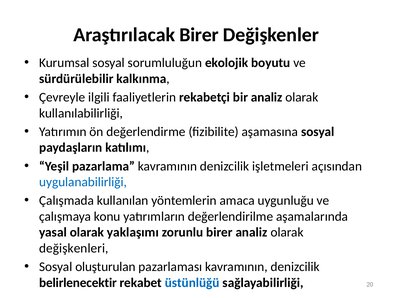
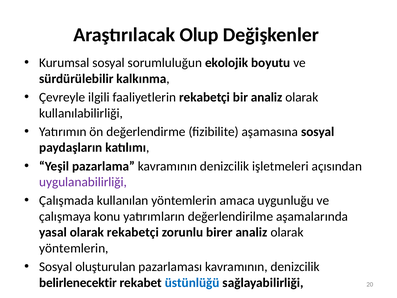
Araştırılacak Birer: Birer -> Olup
uygulanabilirliği colour: blue -> purple
olarak yaklaşımı: yaklaşımı -> rekabetçi
değişkenleri at (74, 248): değişkenleri -> yöntemlerin
